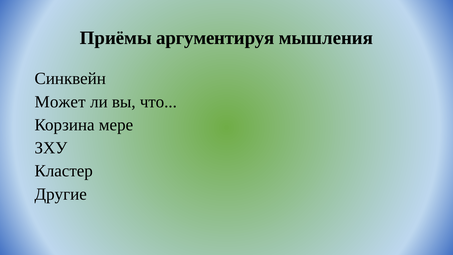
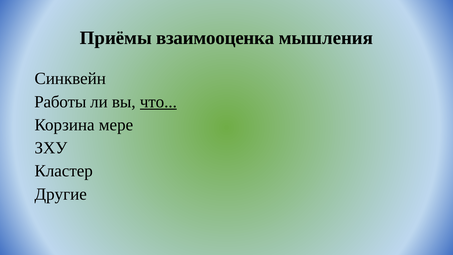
аргументируя: аргументируя -> взаимооценка
Может: Может -> Работы
что underline: none -> present
